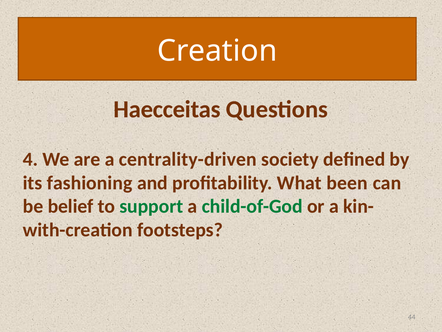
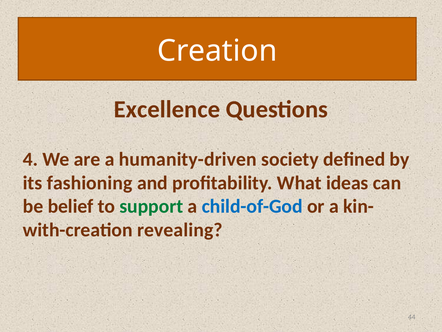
Haecceitas: Haecceitas -> Excellence
centrality-driven: centrality-driven -> humanity-driven
been: been -> ideas
child-of-God colour: green -> blue
footsteps: footsteps -> revealing
